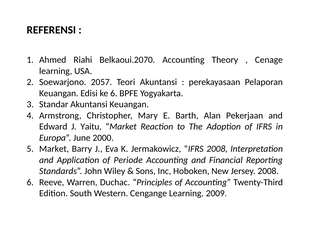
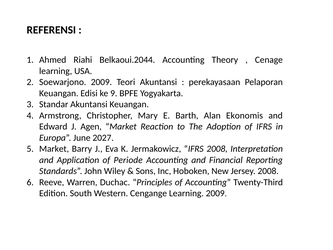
Belkaoui.2070: Belkaoui.2070 -> Belkaoui.2044
Soewarjono 2057: 2057 -> 2009
ke 6: 6 -> 9
Pekerjaan: Pekerjaan -> Ekonomis
Yaitu: Yaitu -> Agen
2000: 2000 -> 2027
